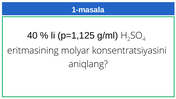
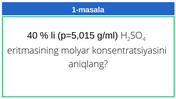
p=1,125: p=1,125 -> p=5,015
